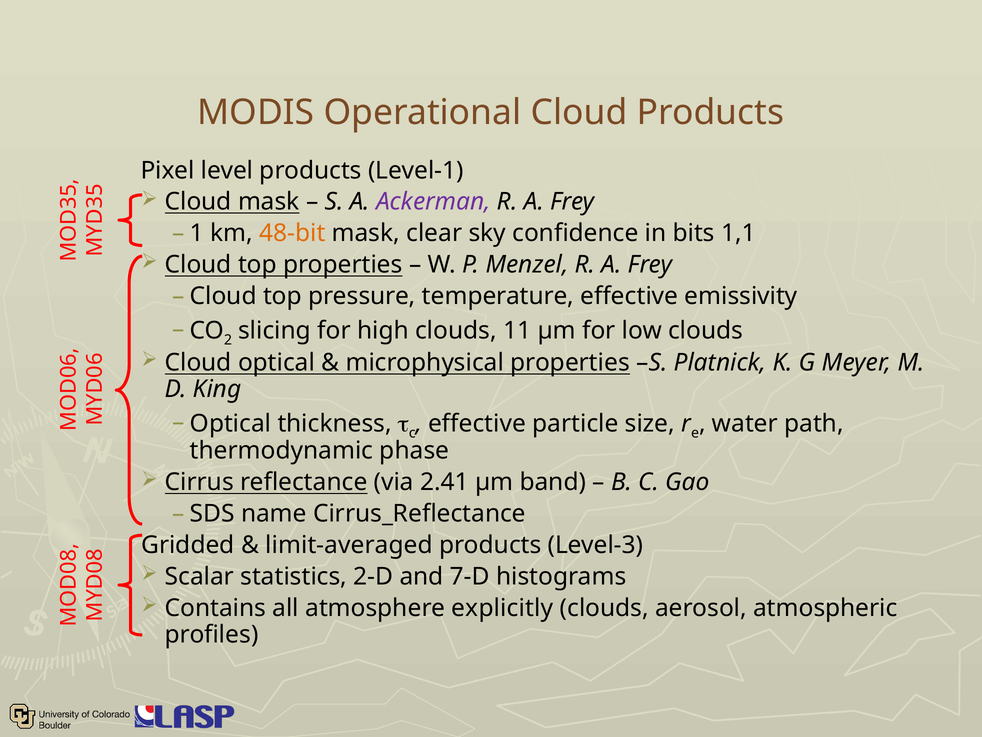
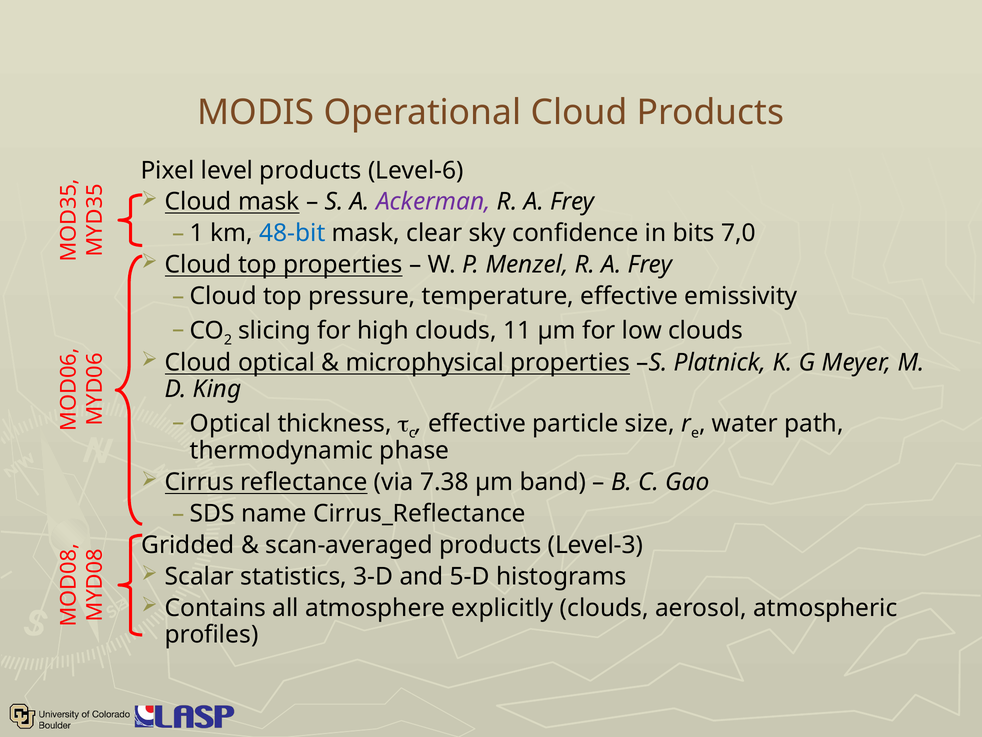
Level-1: Level-1 -> Level-6
48-bit colour: orange -> blue
1,1: 1,1 -> 7,0
2.41: 2.41 -> 7.38
limit-averaged: limit-averaged -> scan-averaged
2-D: 2-D -> 3-D
7-D: 7-D -> 5-D
